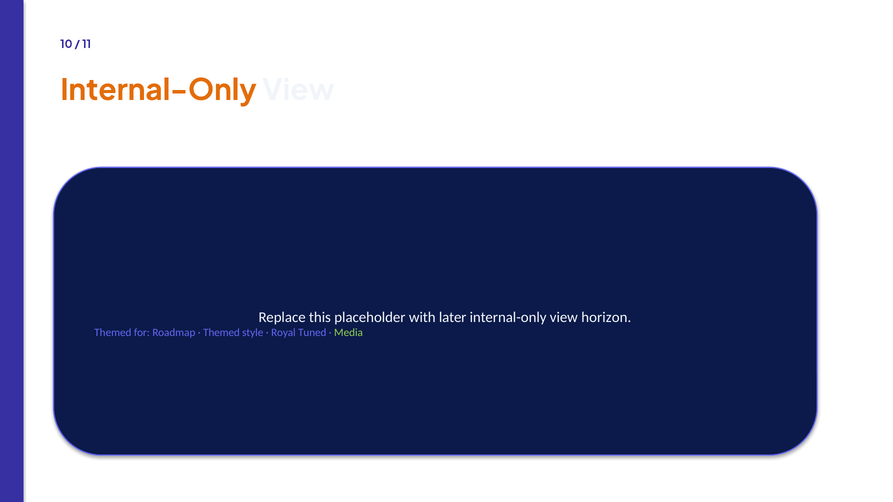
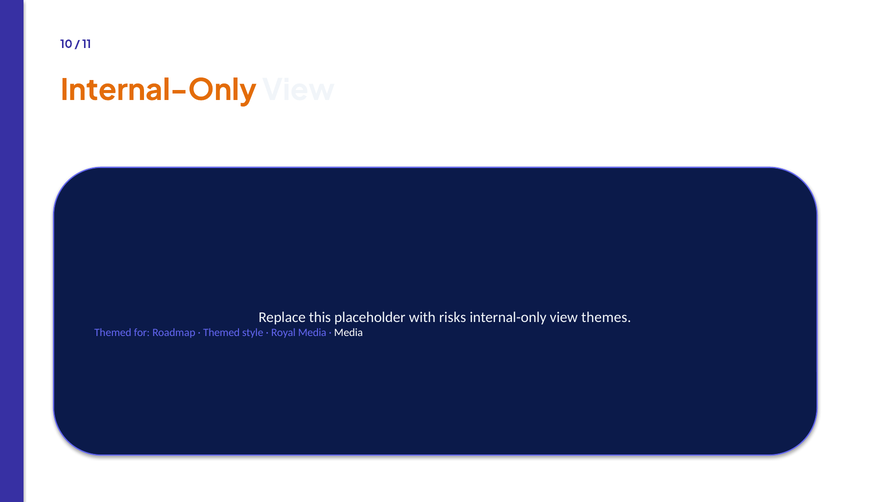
later: later -> risks
horizon: horizon -> themes
Royal Tuned: Tuned -> Media
Media at (349, 333) colour: light green -> white
